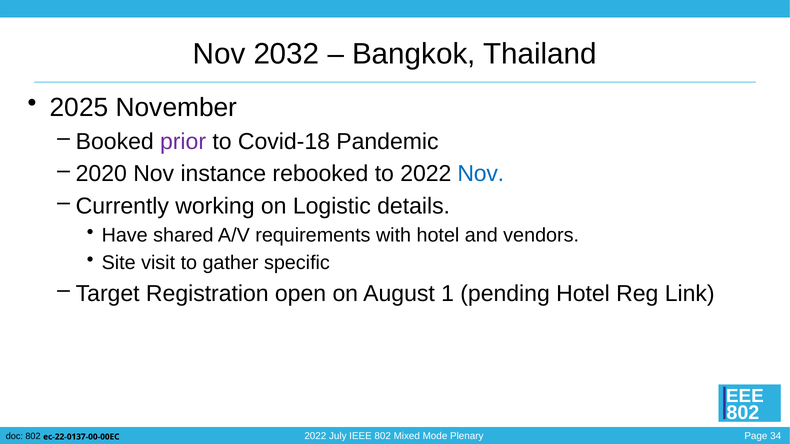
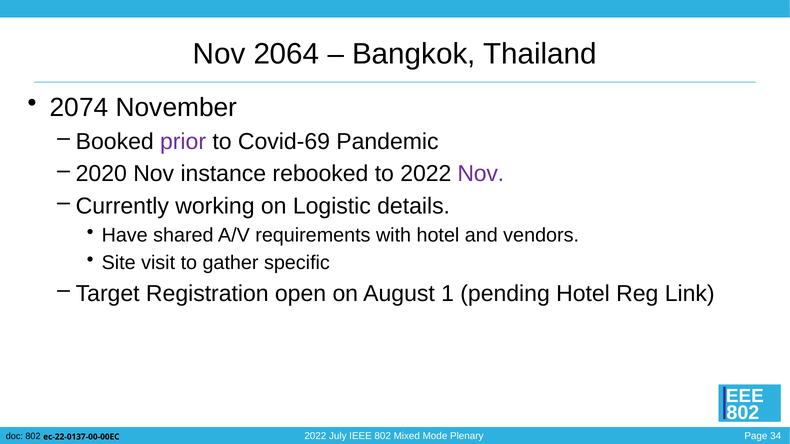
2032: 2032 -> 2064
2025: 2025 -> 2074
Covid-18: Covid-18 -> Covid-69
Nov at (481, 174) colour: blue -> purple
